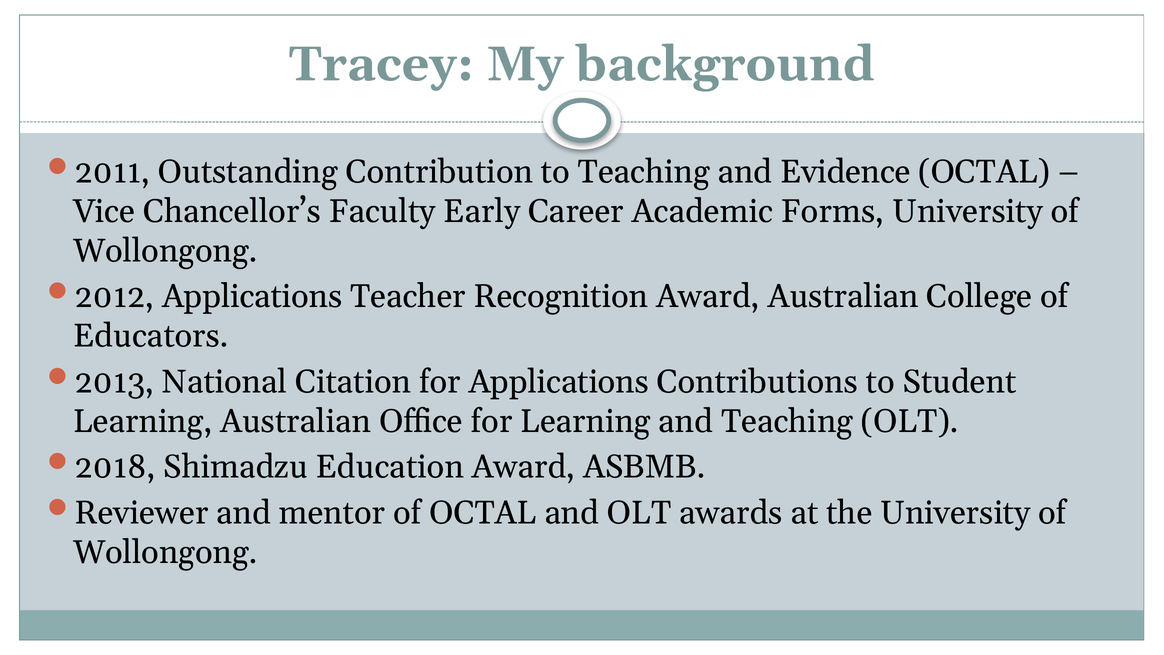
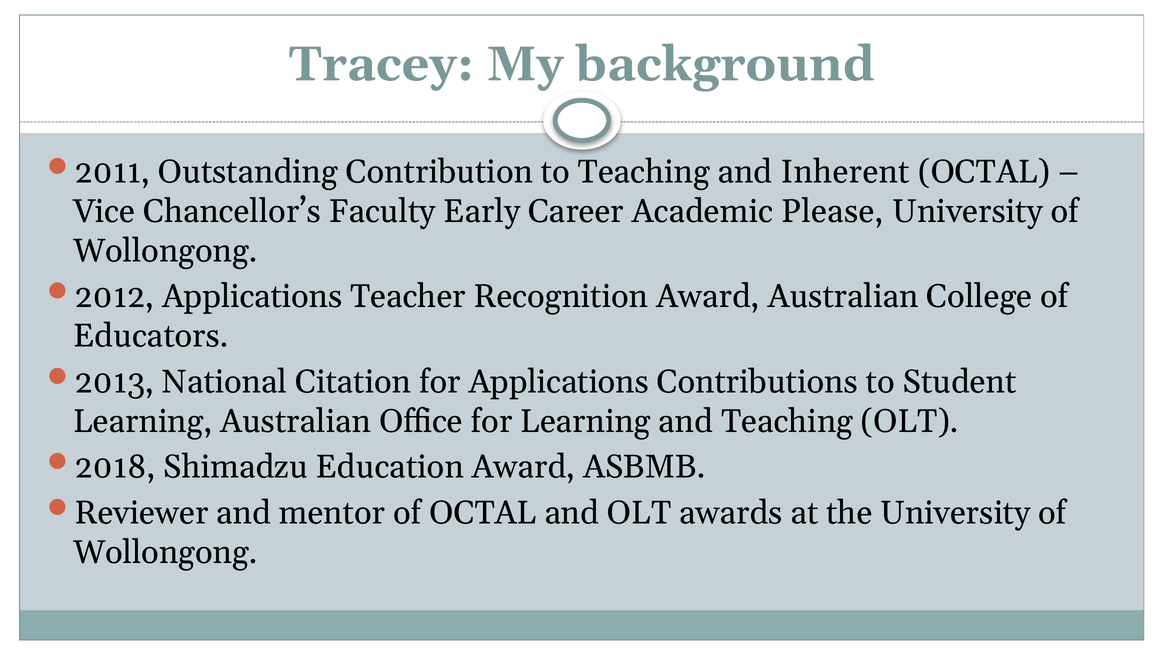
Evidence: Evidence -> Inherent
Forms: Forms -> Please
